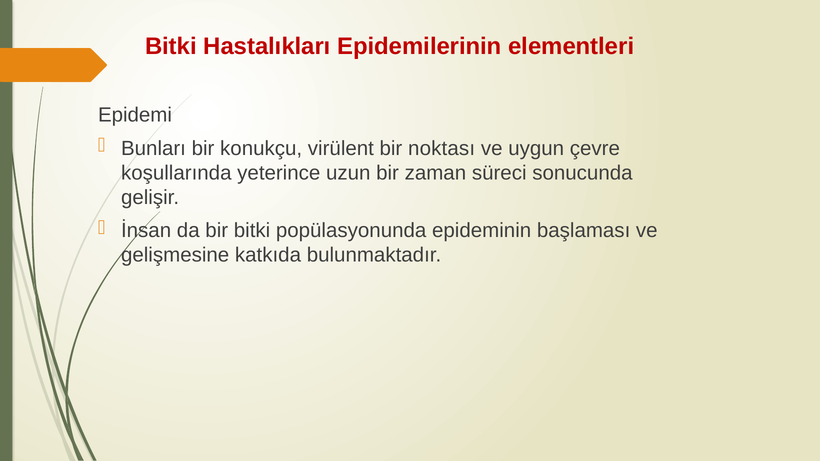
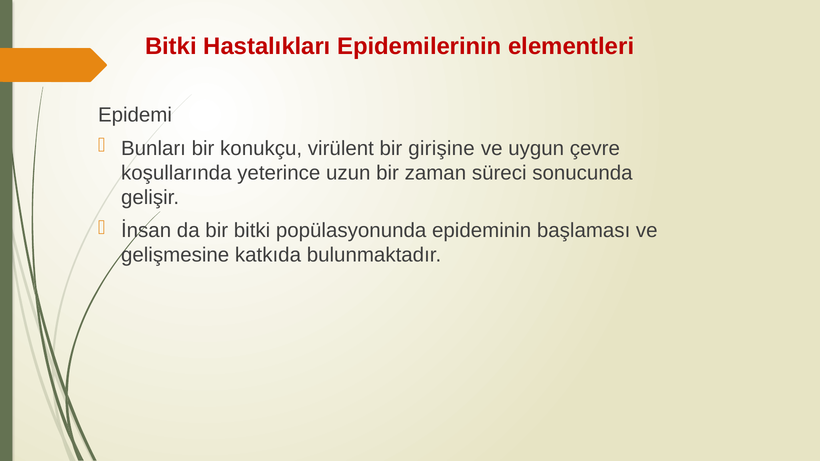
noktası: noktası -> girişine
